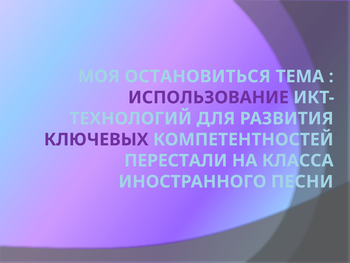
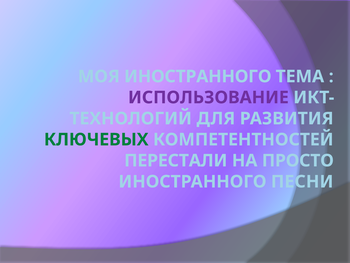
МОЯ ОСТАНОВИТЬСЯ: ОСТАНОВИТЬСЯ -> ИНОСТРАННОГО
КЛЮЧЕВЫХ colour: purple -> green
КЛАССА: КЛАССА -> ПРОСТО
